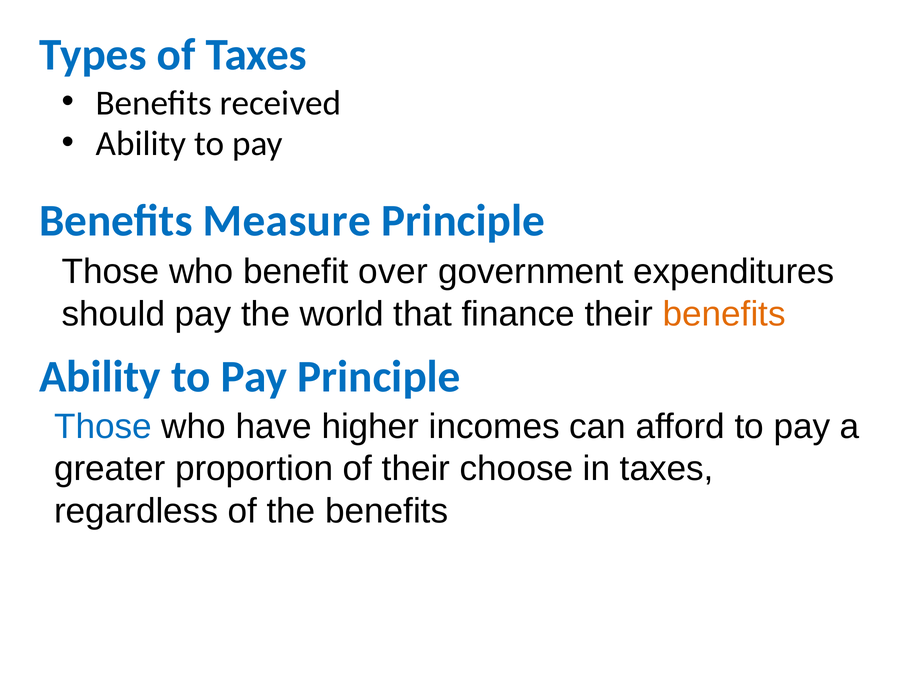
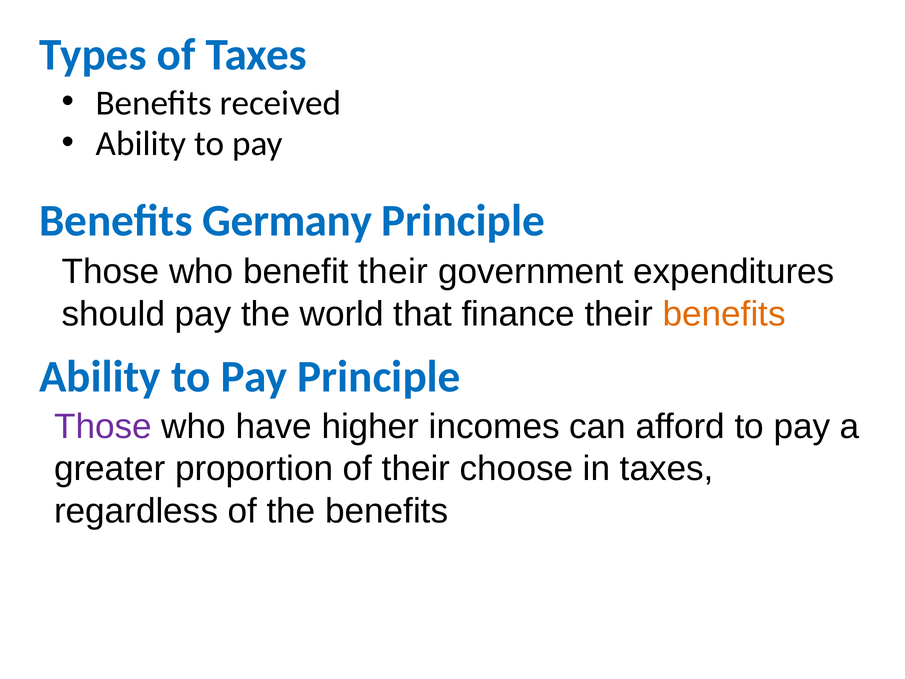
Measure: Measure -> Germany
benefit over: over -> their
Those at (103, 426) colour: blue -> purple
